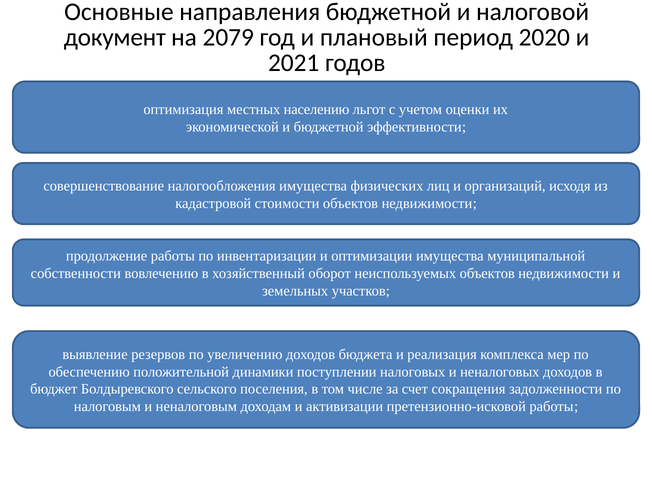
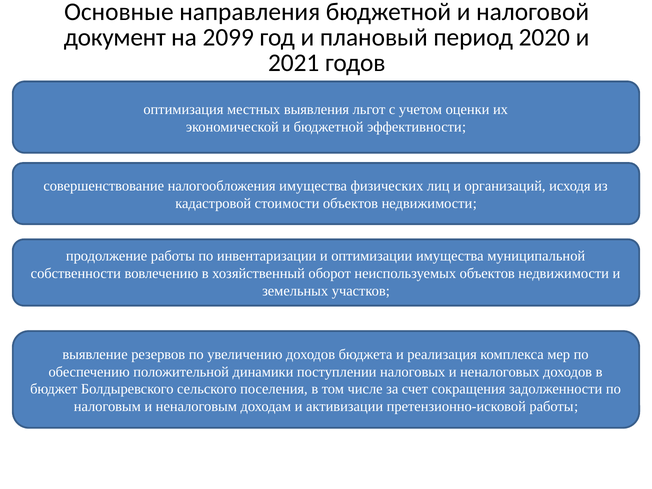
2079: 2079 -> 2099
населению: населению -> выявления
